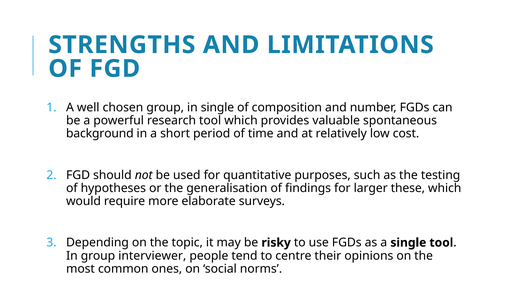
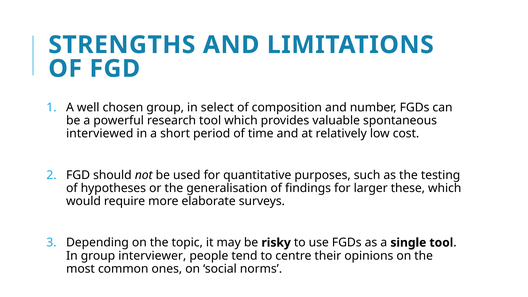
in single: single -> select
background: background -> interviewed
